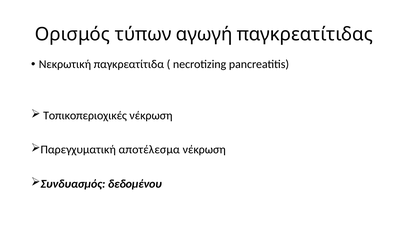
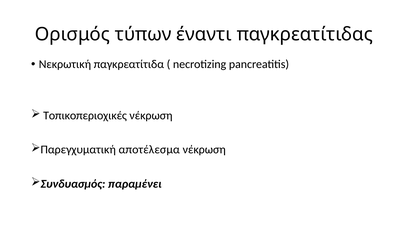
αγωγή: αγωγή -> έναντι
δεδομένου: δεδομένου -> παραμένει
